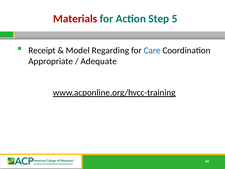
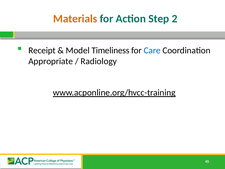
Materials colour: red -> orange
5: 5 -> 2
Regarding: Regarding -> Timeliness
Adequate: Adequate -> Radiology
